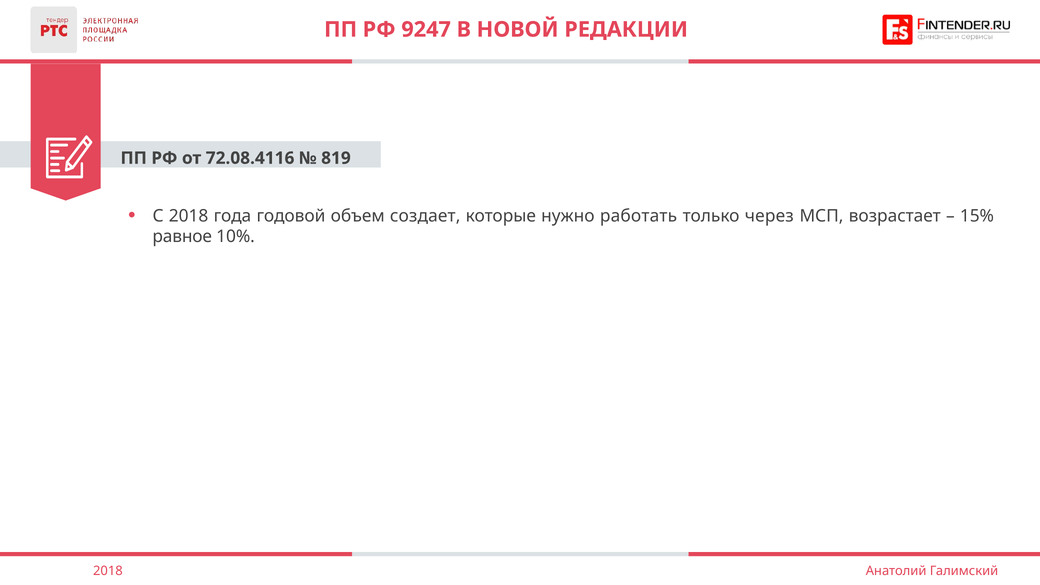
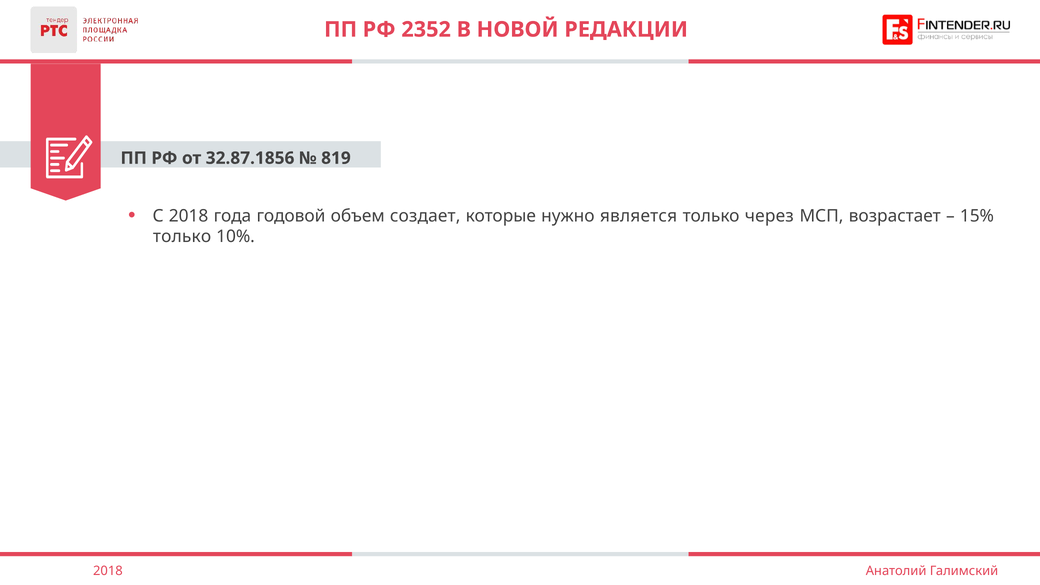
9247: 9247 -> 2352
72.08.4116: 72.08.4116 -> 32.87.1856
работать: работать -> является
равное at (182, 237): равное -> только
